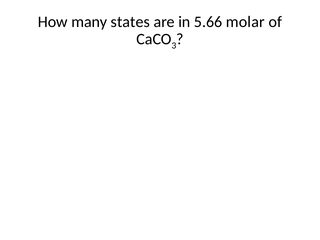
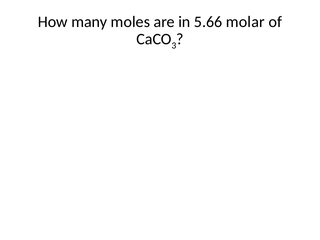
states: states -> moles
